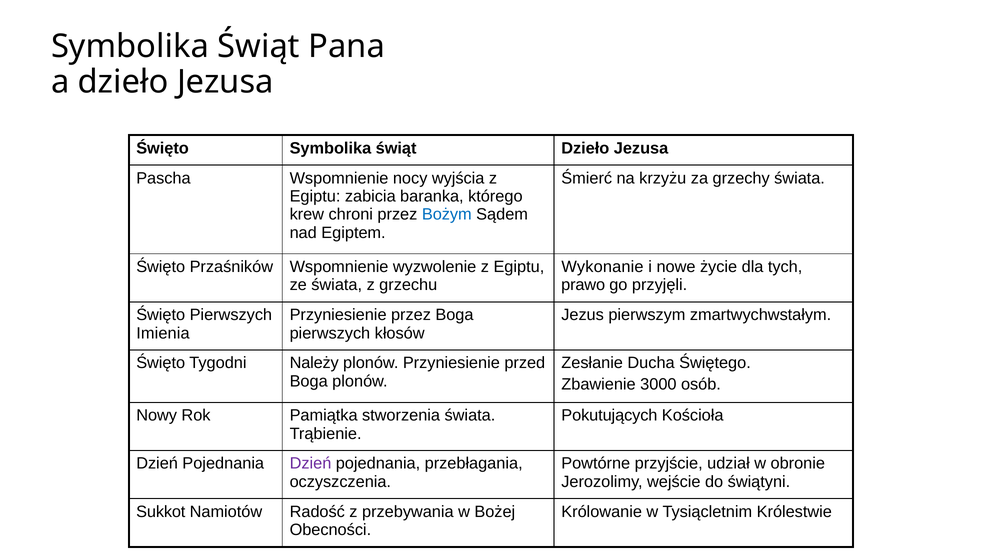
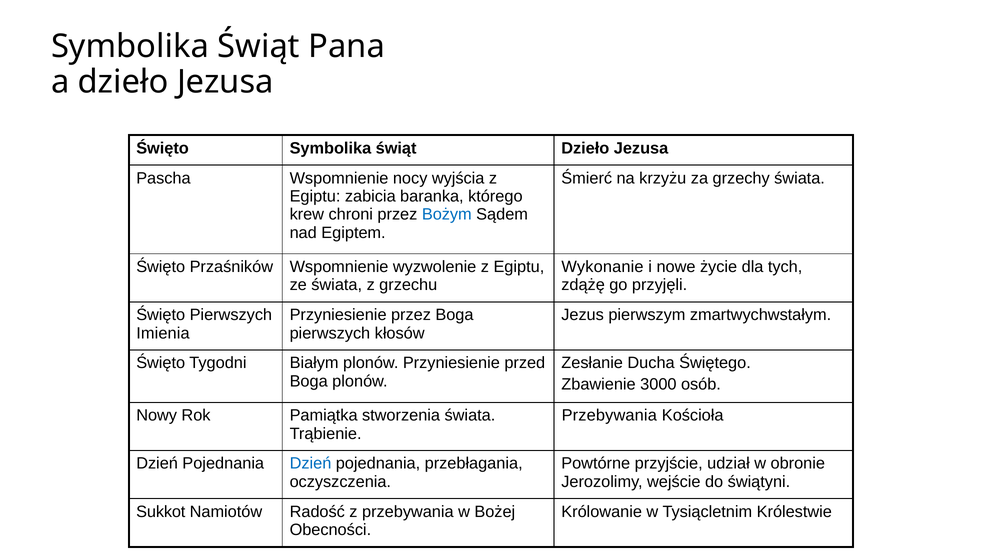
prawo: prawo -> zdążę
Należy: Należy -> Białym
Pokutujących at (609, 415): Pokutujących -> Przebywania
Dzień at (311, 463) colour: purple -> blue
